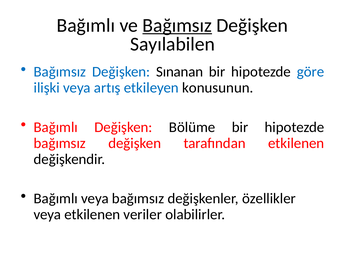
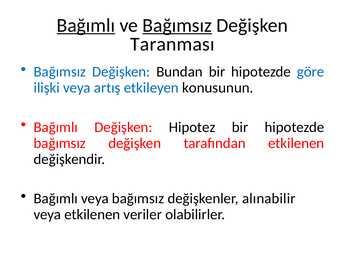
Bağımlı at (86, 25) underline: none -> present
Sayılabilen: Sayılabilen -> Taranması
Sınanan: Sınanan -> Bundan
Bölüme: Bölüme -> Hipotez
özellikler: özellikler -> alınabilir
